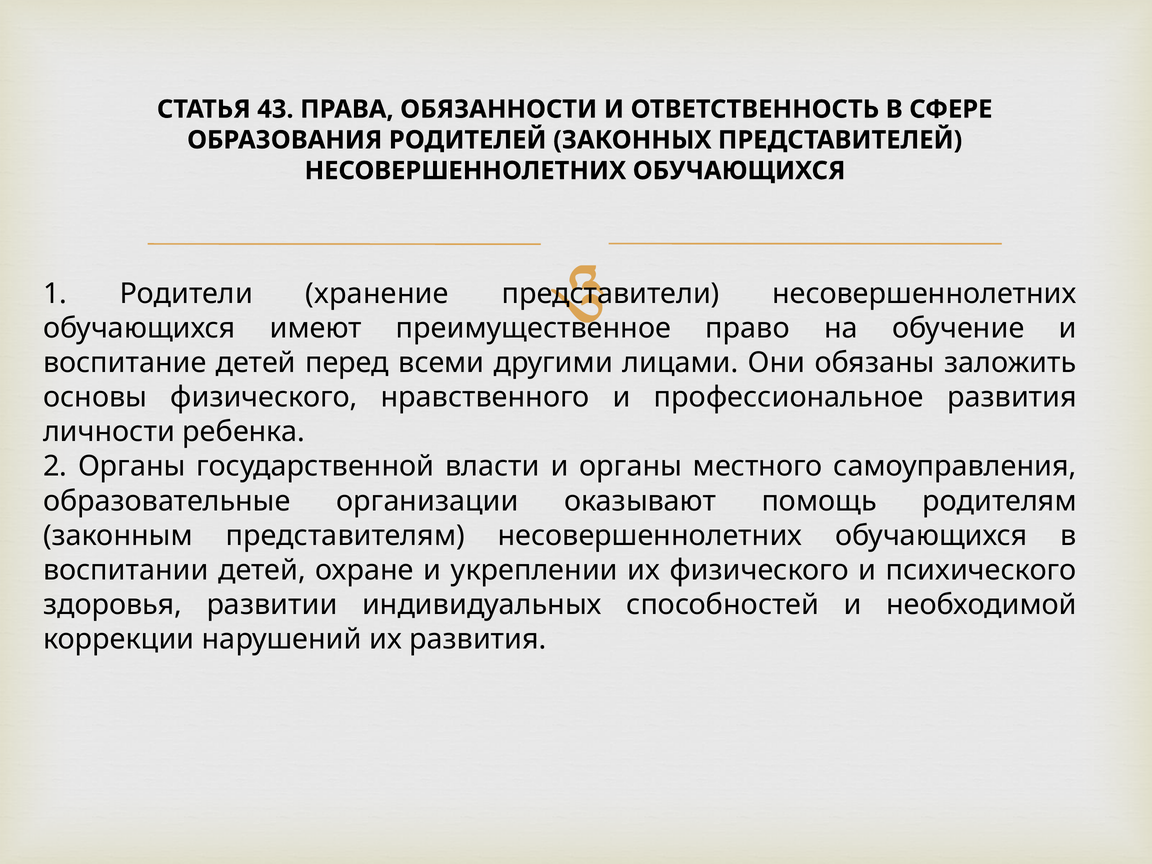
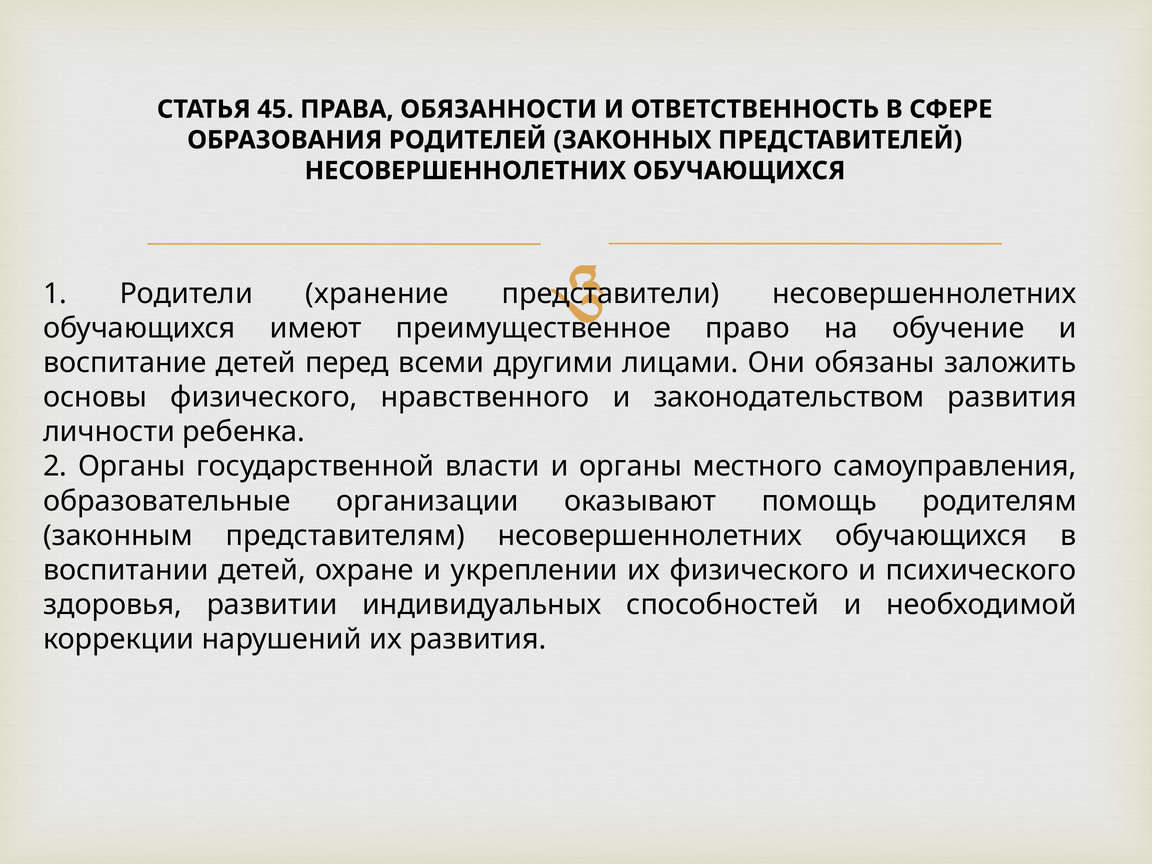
43: 43 -> 45
профессиональное: профессиональное -> законодательством
